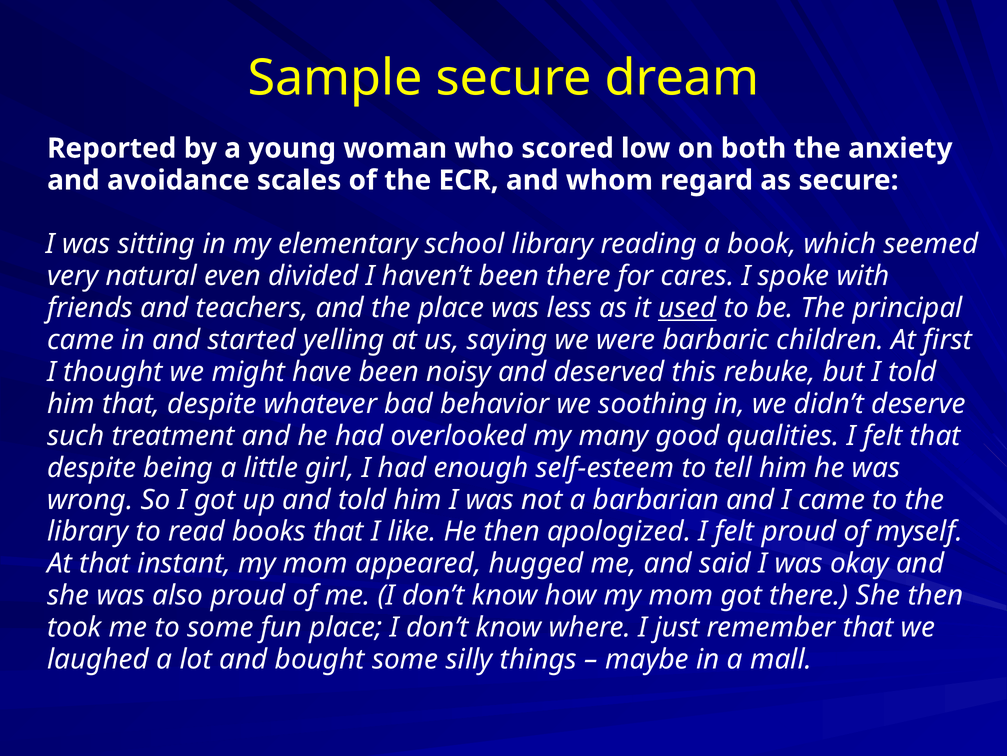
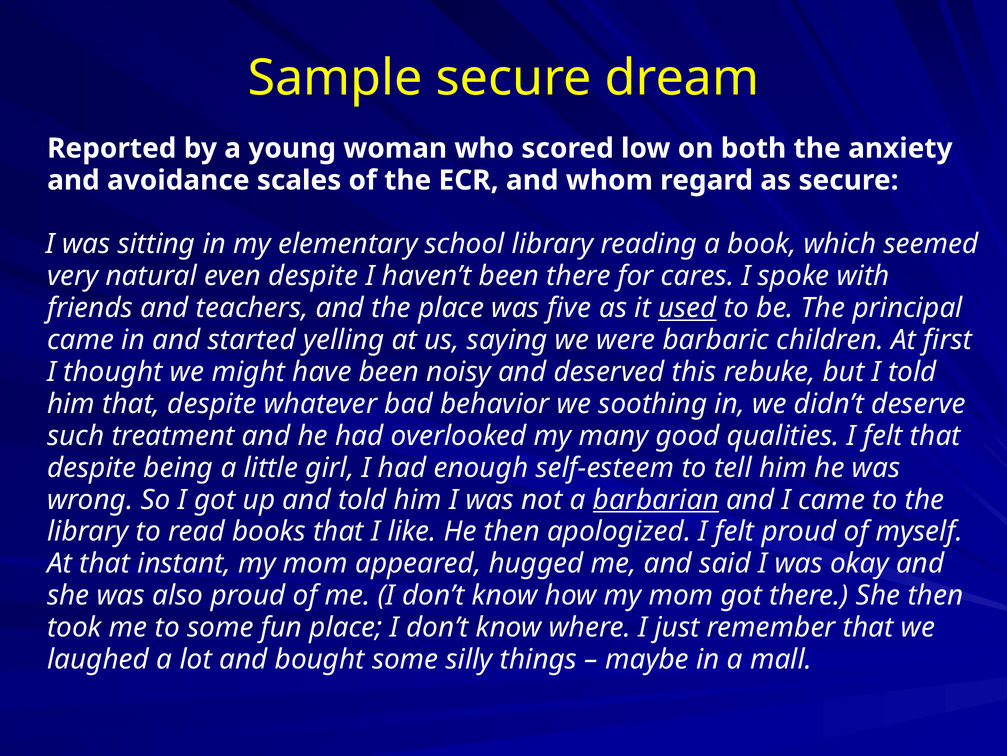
even divided: divided -> despite
less: less -> five
barbarian underline: none -> present
